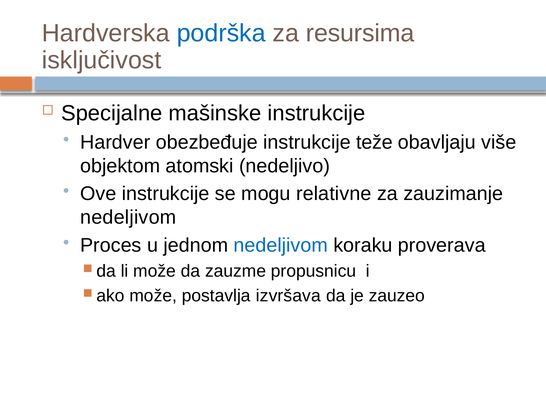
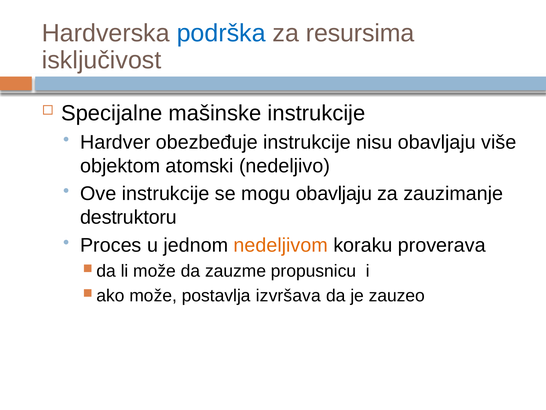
teže: teže -> nisu
mogu relativne: relativne -> obavljaju
nedeljivom at (128, 217): nedeljivom -> destruktoru
nedeljivom at (281, 245) colour: blue -> orange
